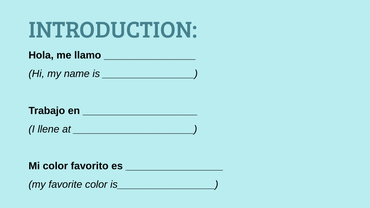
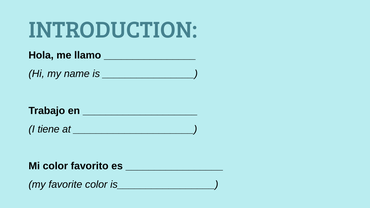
llene: llene -> tiene
